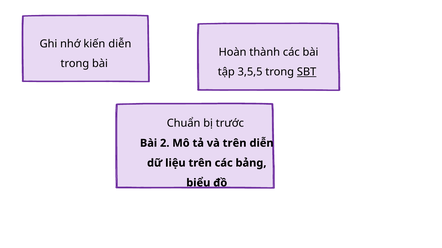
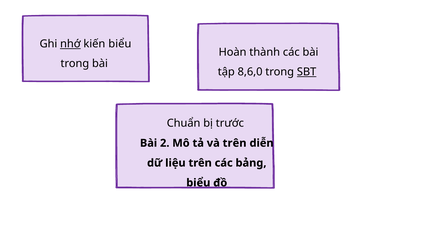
nhớ underline: none -> present
kiến diễn: diễn -> biểu
3,5,5: 3,5,5 -> 8,6,0
